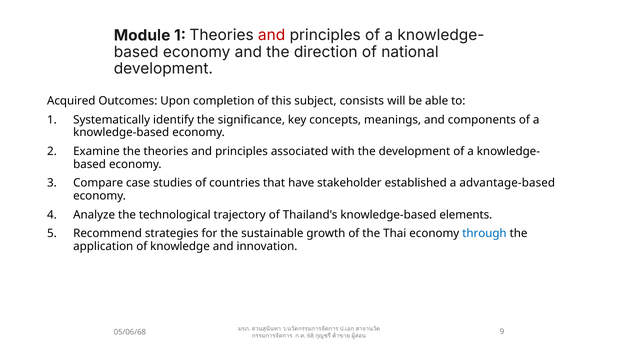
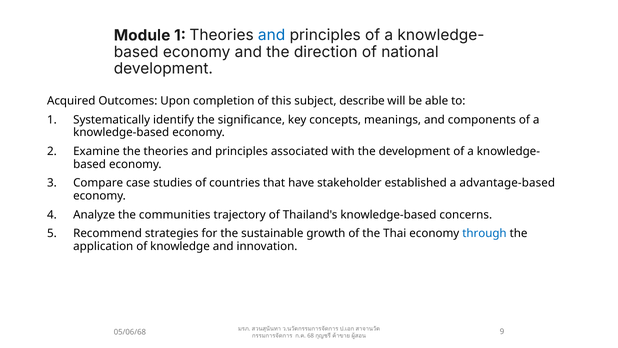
and at (272, 35) colour: red -> blue
consists: consists -> describe
technological: technological -> communities
elements: elements -> concerns
